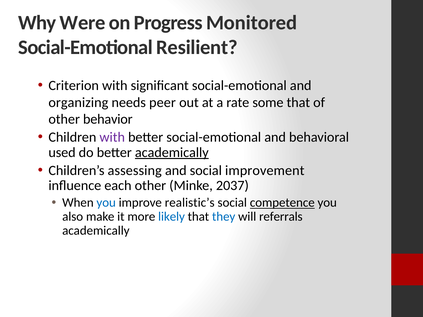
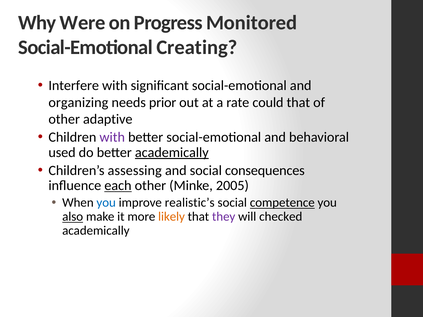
Resilient: Resilient -> Creating
Criterion: Criterion -> Interfere
peer: peer -> prior
some: some -> could
behavior: behavior -> adaptive
improvement: improvement -> consequences
each underline: none -> present
2037: 2037 -> 2005
also underline: none -> present
likely colour: blue -> orange
they colour: blue -> purple
referrals: referrals -> checked
